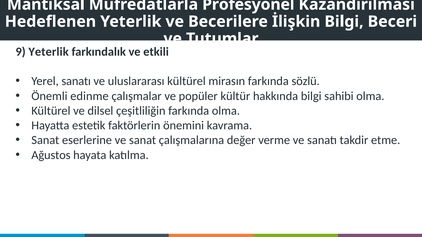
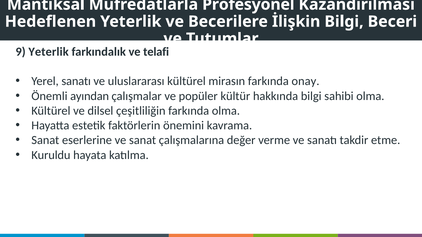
etkili: etkili -> telafi
sözlü: sözlü -> onay
edinme: edinme -> ayından
Ağustos: Ağustos -> Kuruldu
